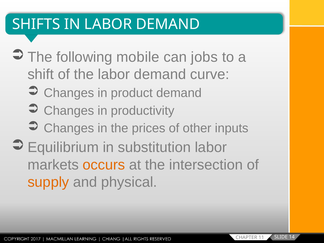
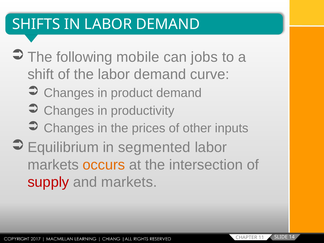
substitution: substitution -> segmented
supply colour: orange -> red
and physical: physical -> markets
